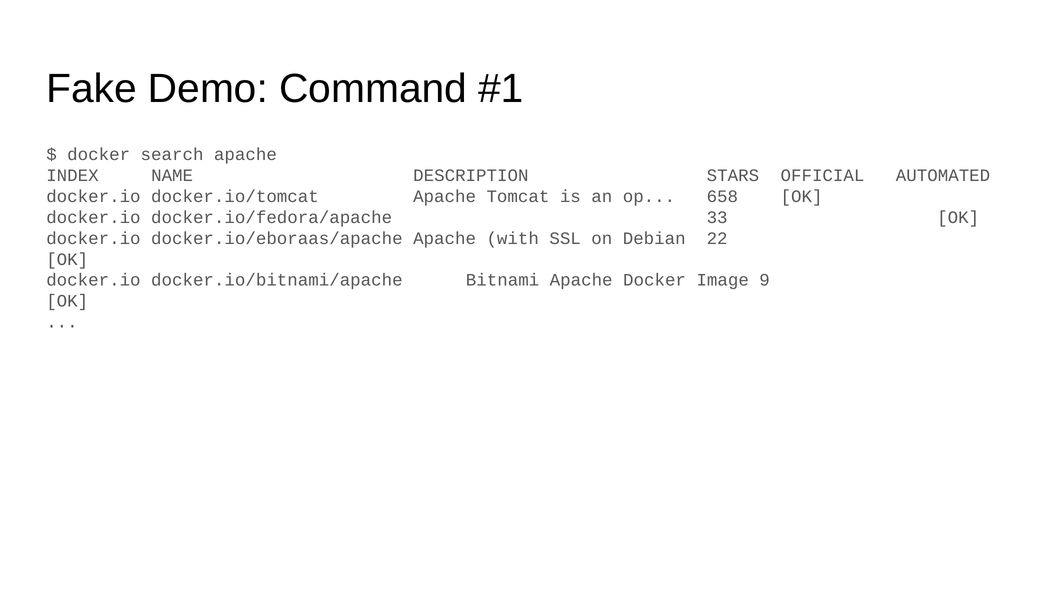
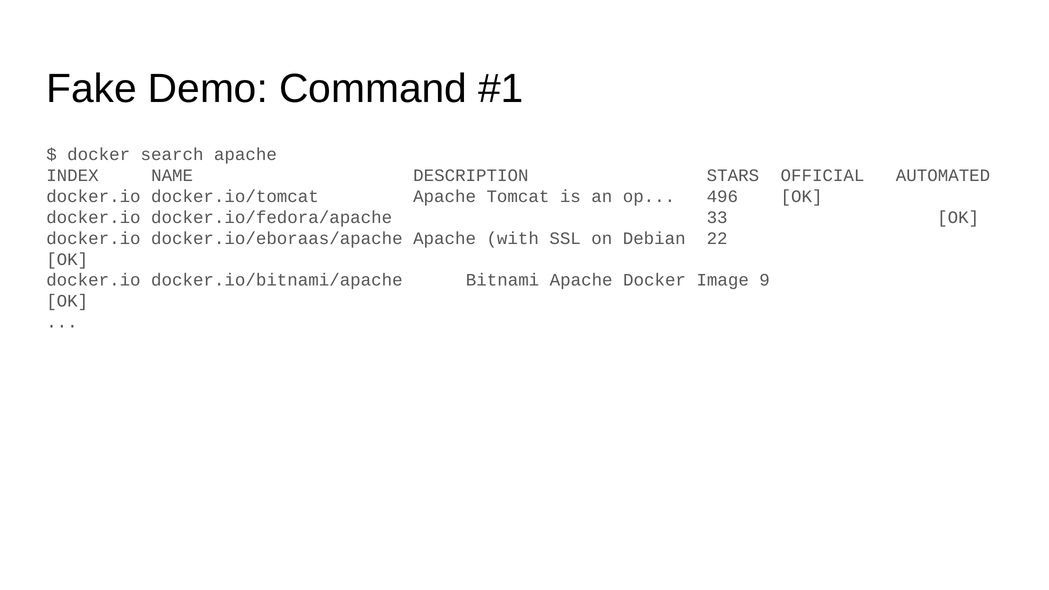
658: 658 -> 496
